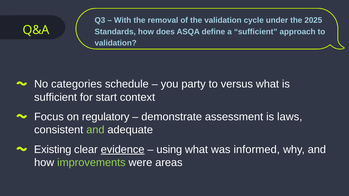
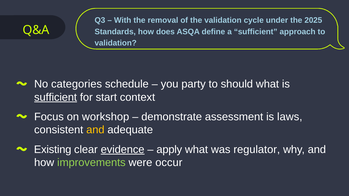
versus: versus -> should
sufficient at (56, 97) underline: none -> present
regulatory: regulatory -> workshop
and at (95, 130) colour: light green -> yellow
using: using -> apply
informed: informed -> regulator
areas: areas -> occur
